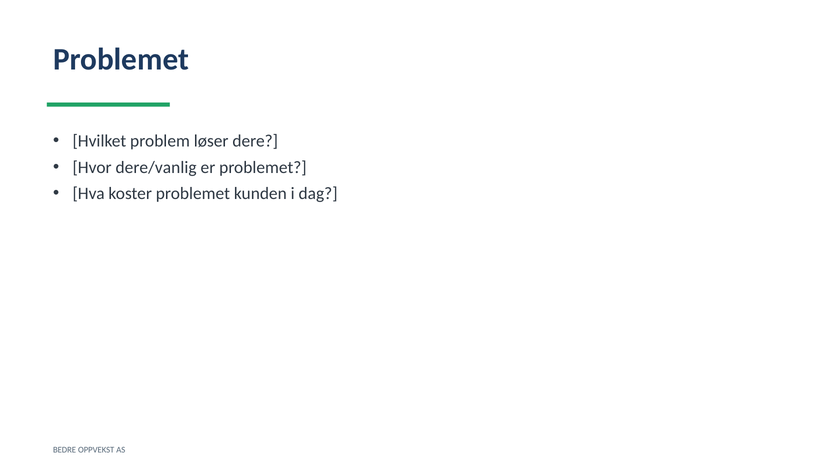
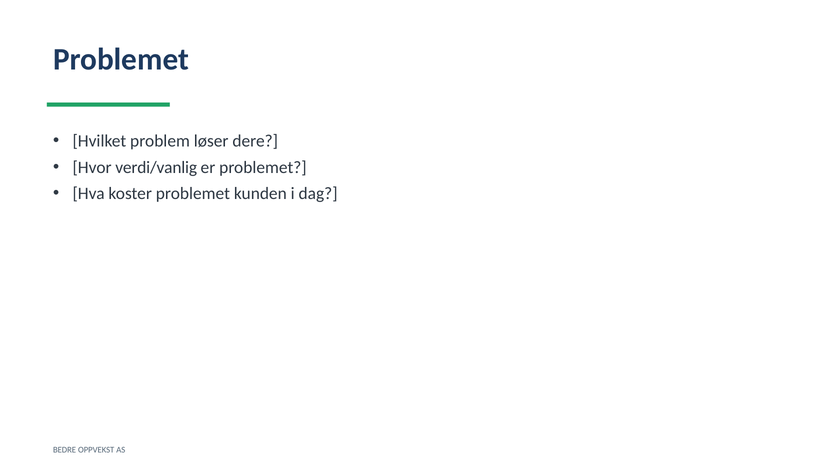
dere/vanlig: dere/vanlig -> verdi/vanlig
